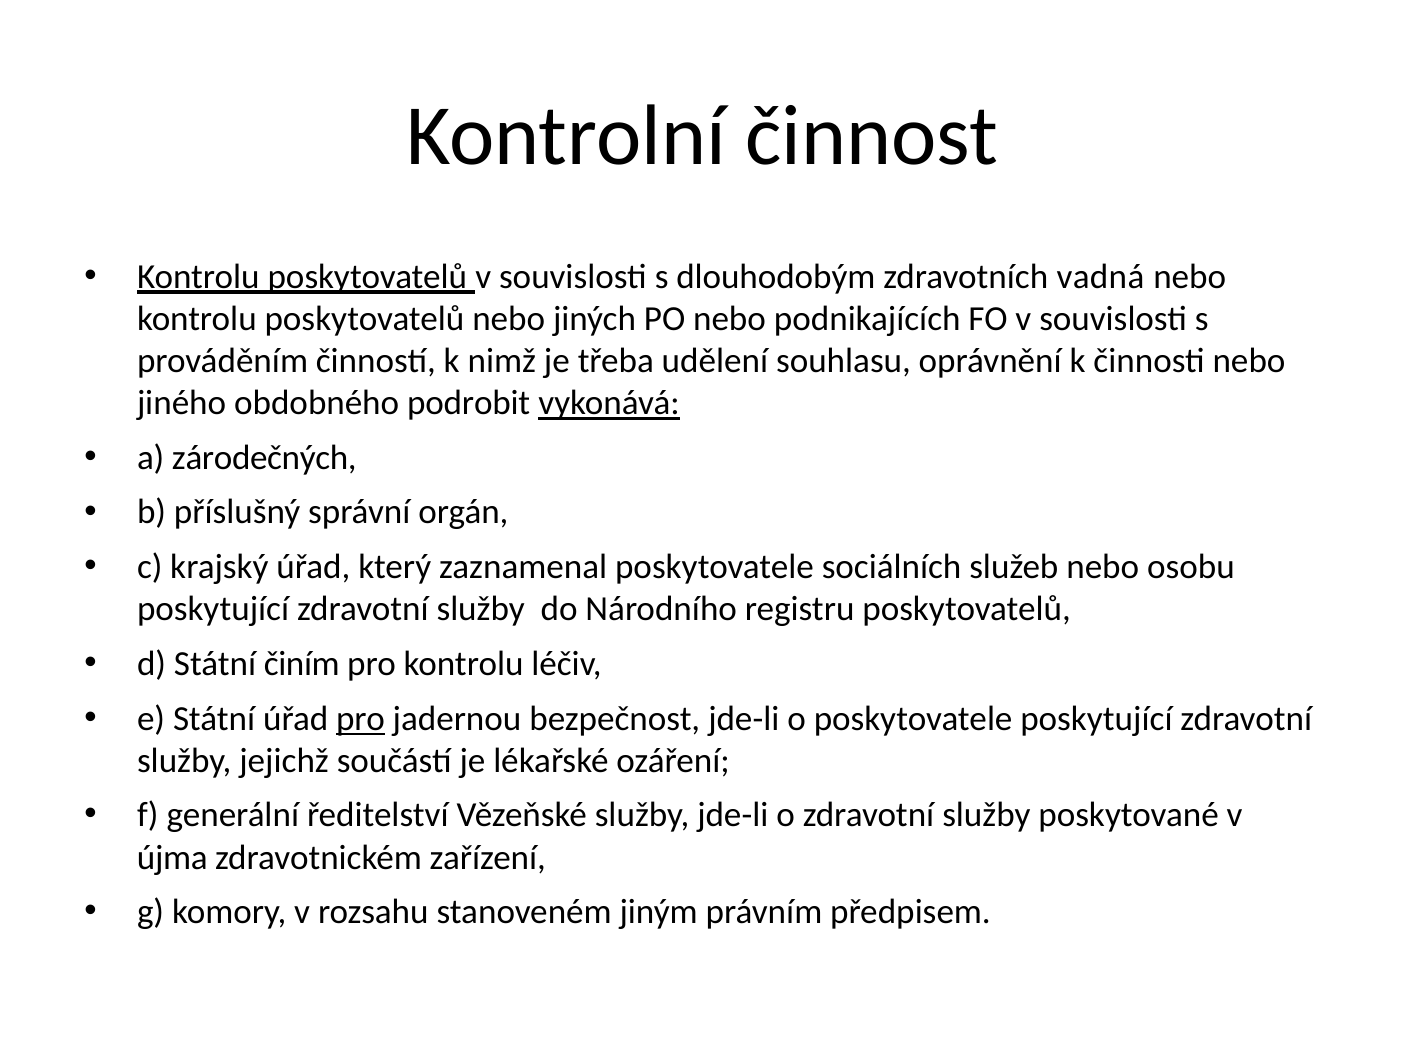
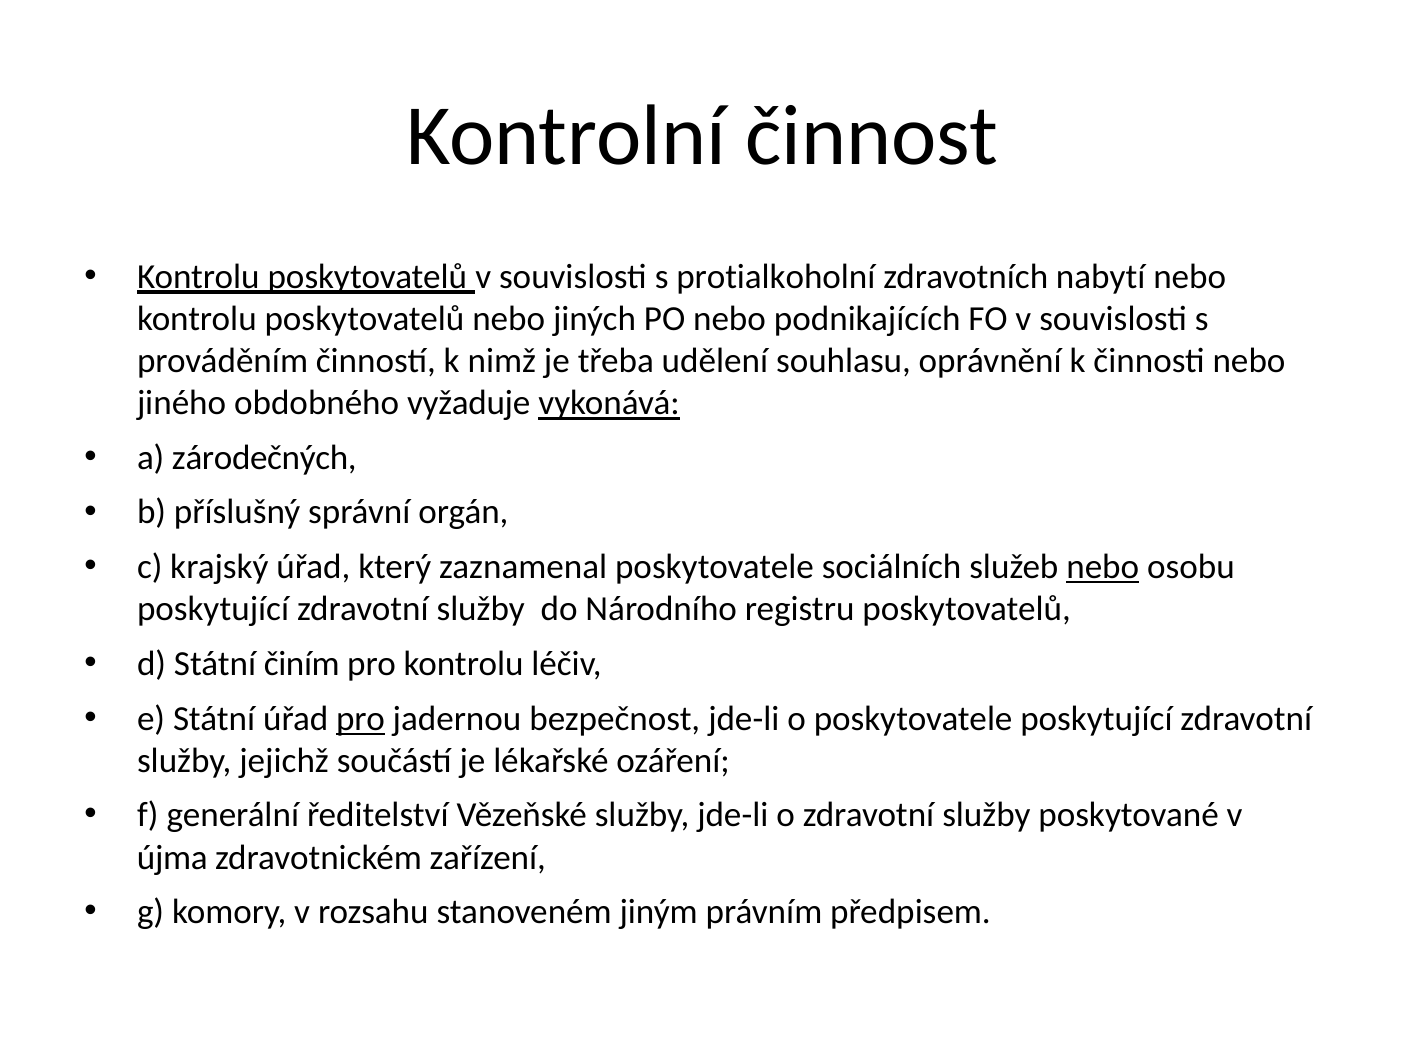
dlouhodobým: dlouhodobým -> protialkoholní
vadná: vadná -> nabytí
podrobit: podrobit -> vyžaduje
nebo at (1103, 567) underline: none -> present
